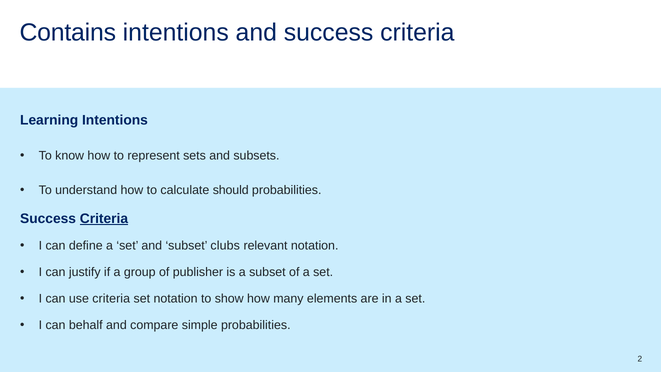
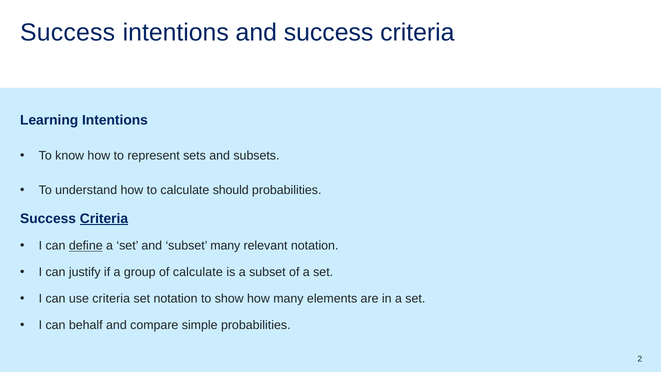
Contains at (68, 33): Contains -> Success
define underline: none -> present
subset clubs: clubs -> many
of publisher: publisher -> calculate
